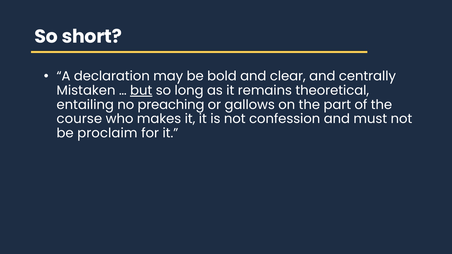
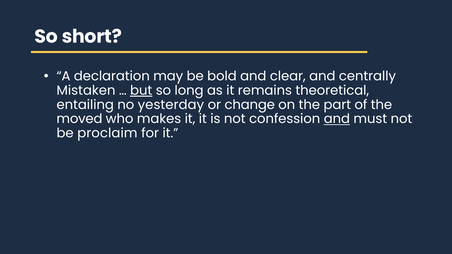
preaching: preaching -> yesterday
gallows: gallows -> change
course: course -> moved
and at (337, 119) underline: none -> present
